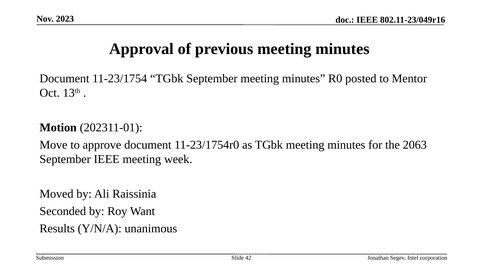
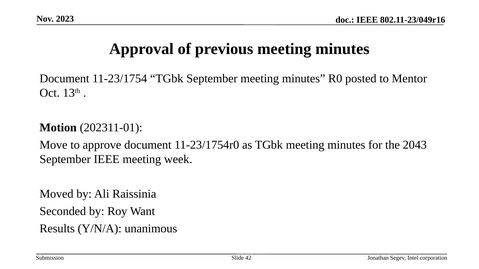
2063: 2063 -> 2043
